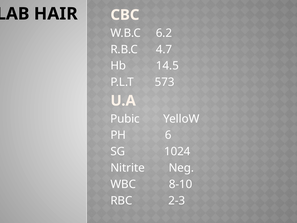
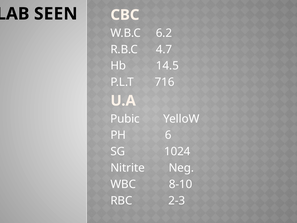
HAIR: HAIR -> SEEN
573: 573 -> 716
